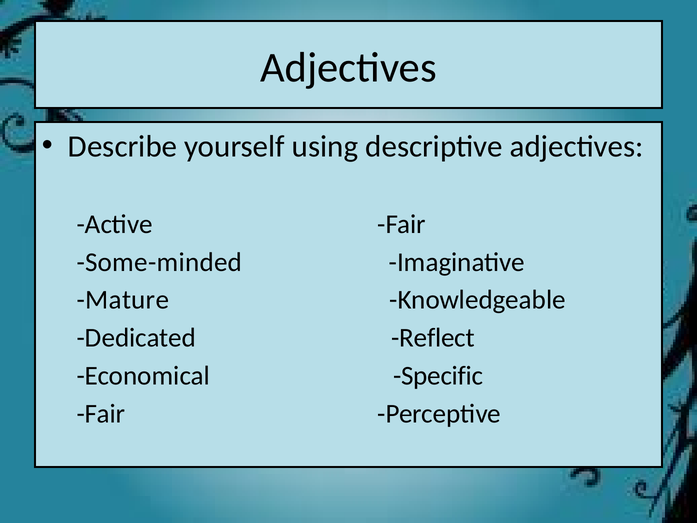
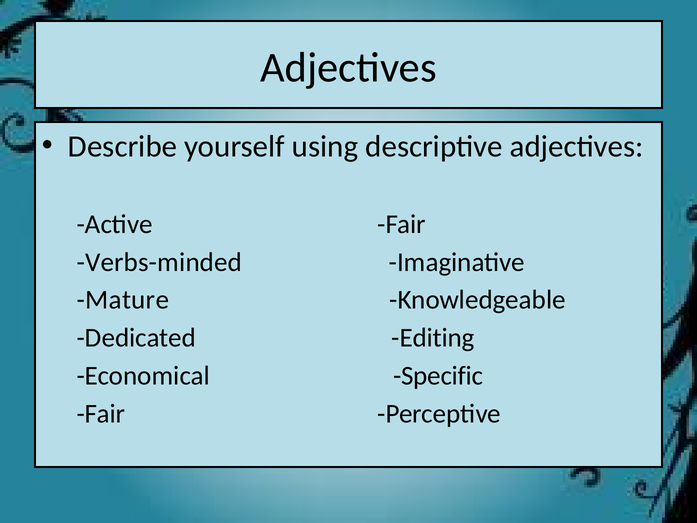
Some-minded: Some-minded -> Verbs-minded
Reflect: Reflect -> Editing
